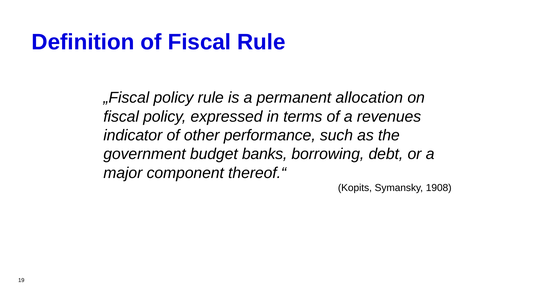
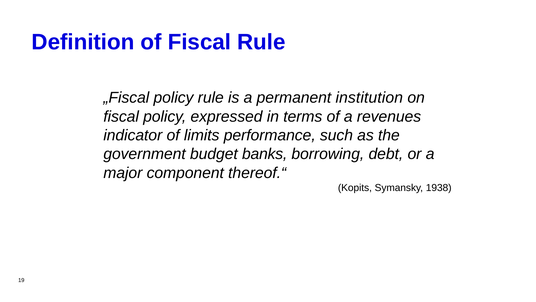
allocation: allocation -> institution
other: other -> limits
1908: 1908 -> 1938
